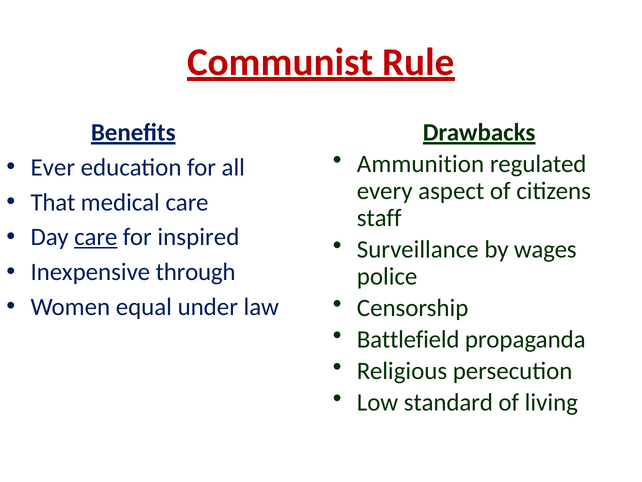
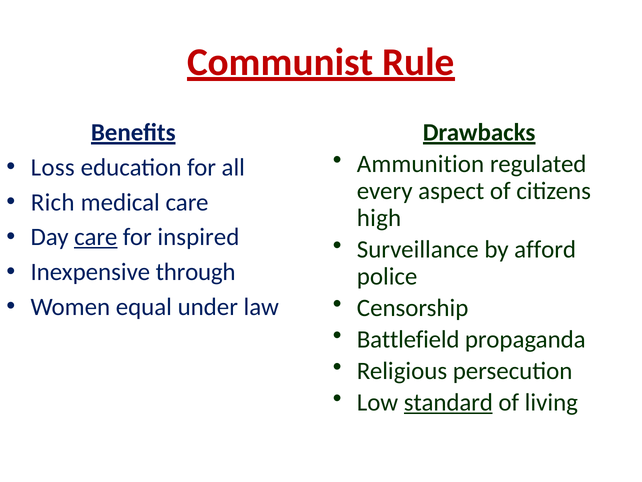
Ever: Ever -> Loss
That: That -> Rich
staff: staff -> high
wages: wages -> afford
standard underline: none -> present
